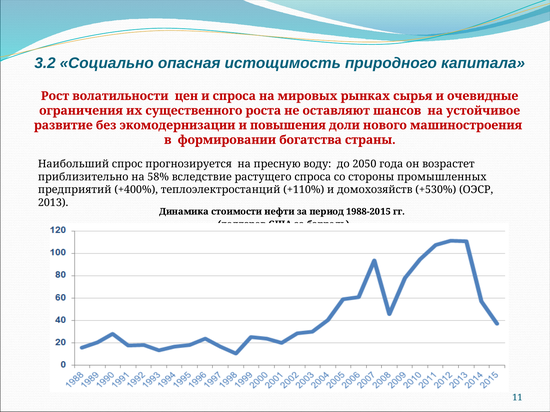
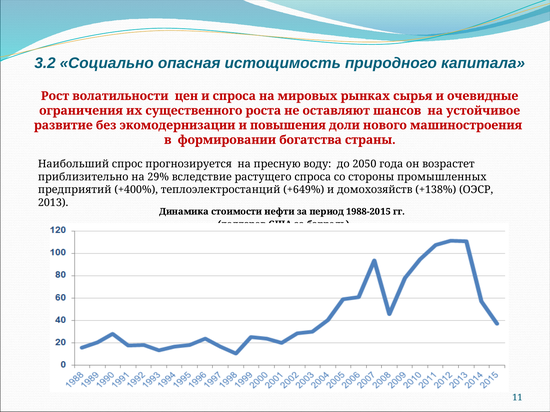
58%: 58% -> 29%
+110%: +110% -> +649%
+530%: +530% -> +138%
